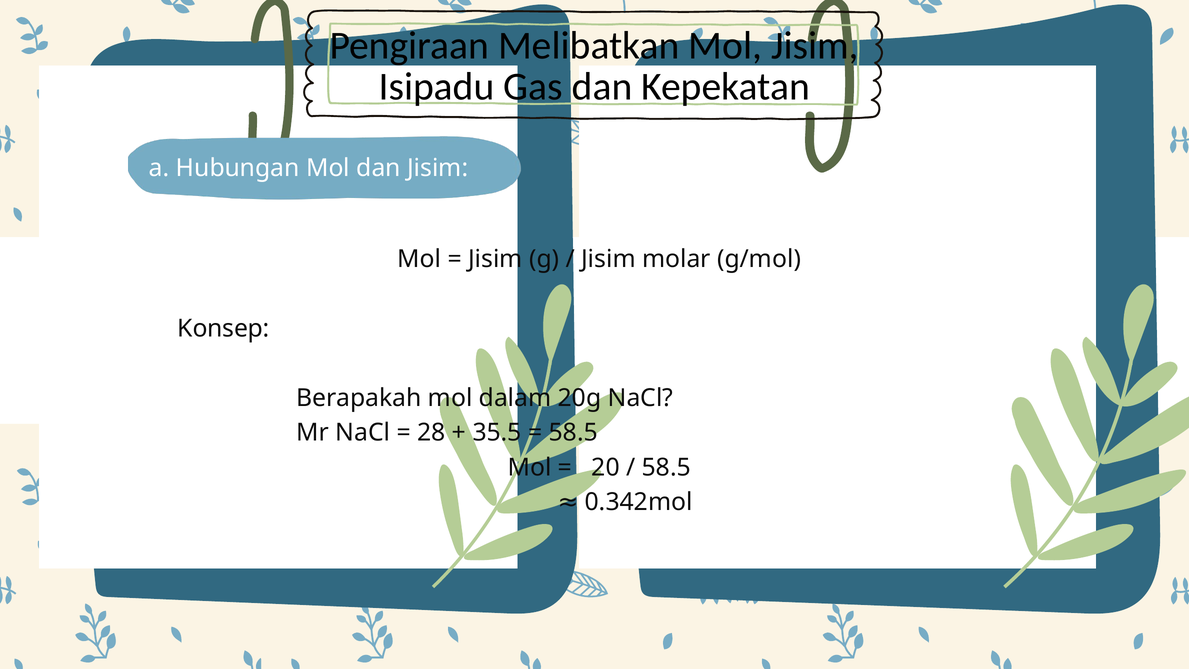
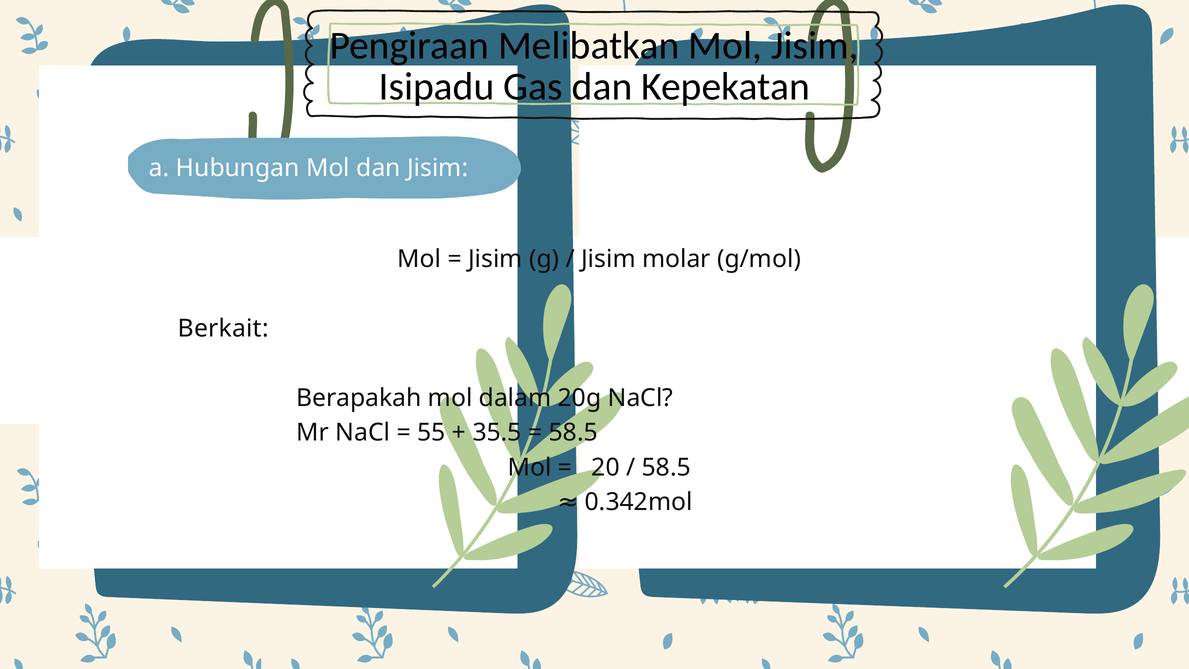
Konsep: Konsep -> Berkait
28: 28 -> 55
